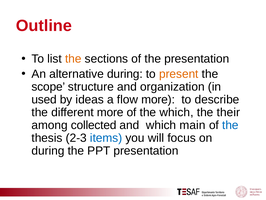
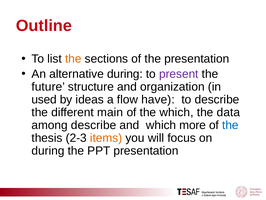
present colour: orange -> purple
scope: scope -> future
flow more: more -> have
different more: more -> main
their: their -> data
among collected: collected -> describe
main: main -> more
items colour: blue -> orange
